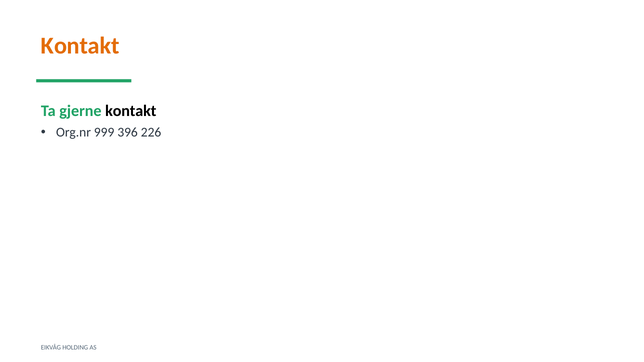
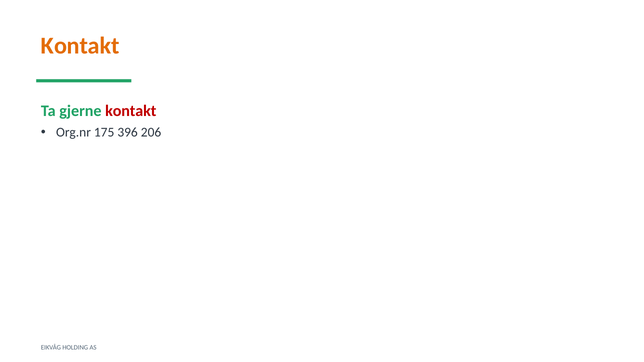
kontakt at (131, 111) colour: black -> red
999: 999 -> 175
226: 226 -> 206
